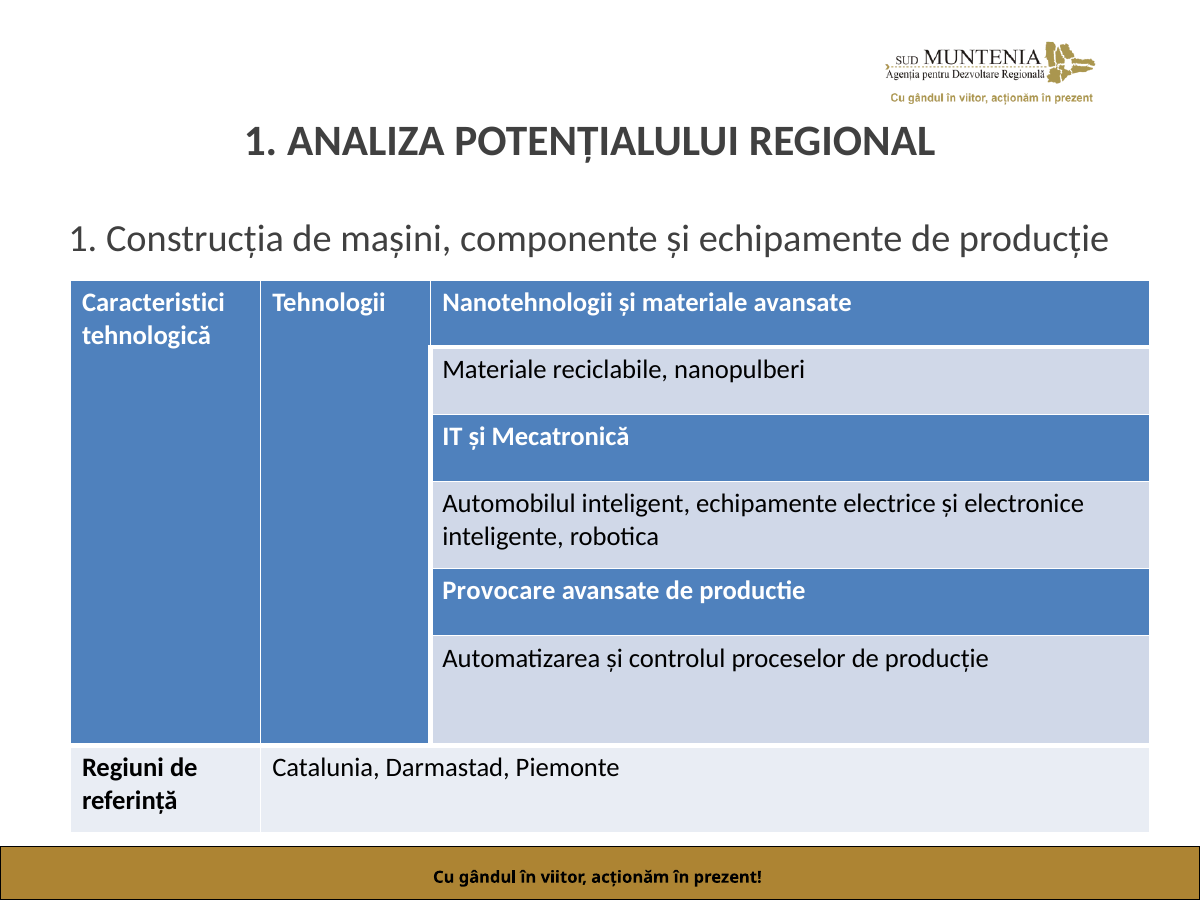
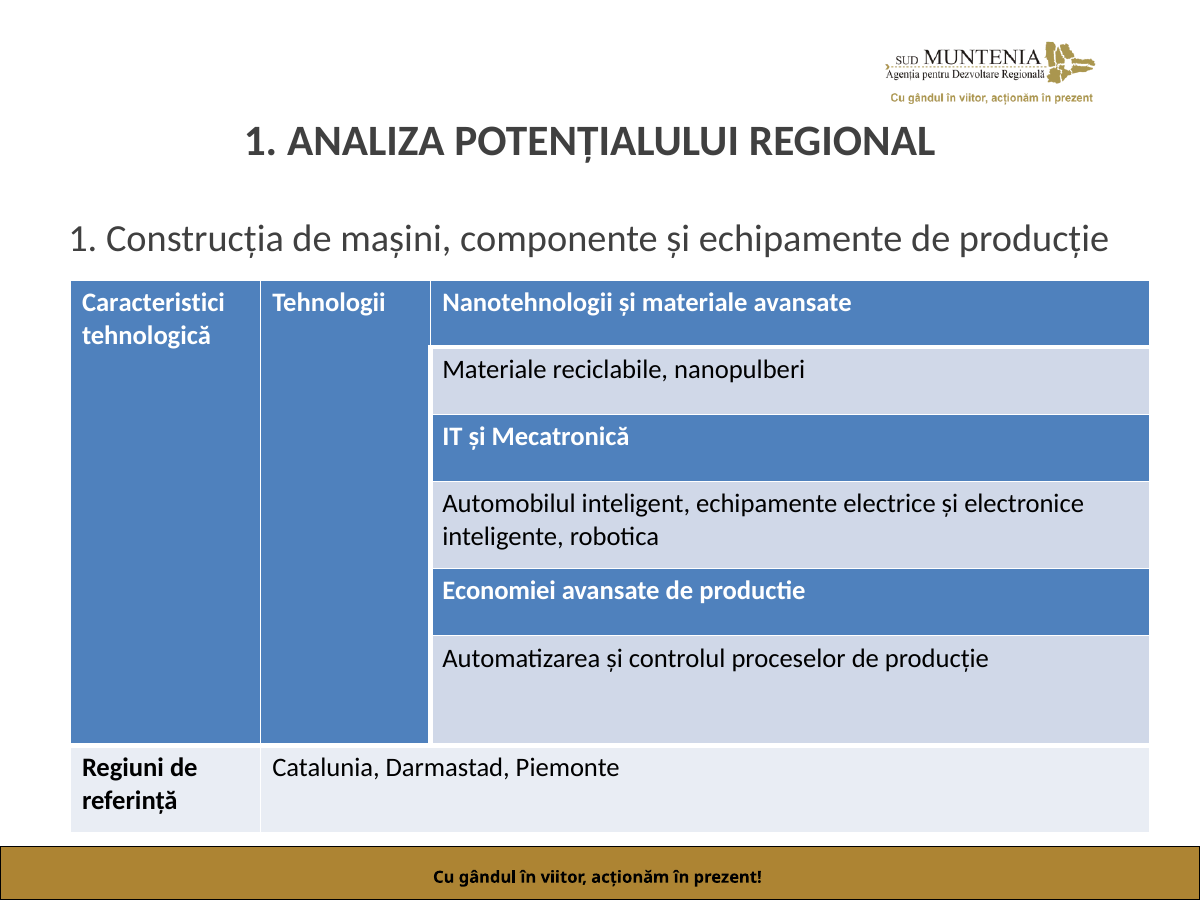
Provocare: Provocare -> Economiei
